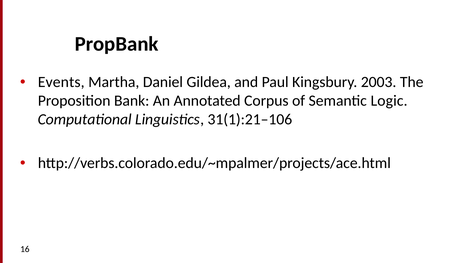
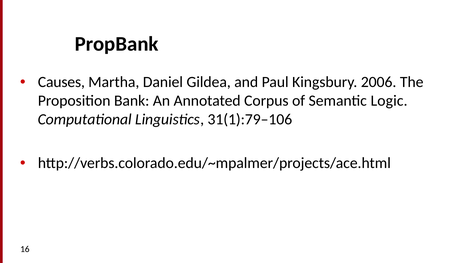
Events: Events -> Causes
2003: 2003 -> 2006
31(1):21–106: 31(1):21–106 -> 31(1):79–106
